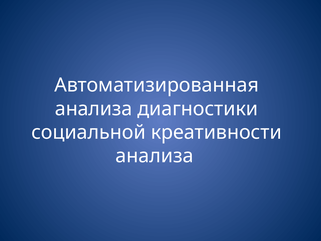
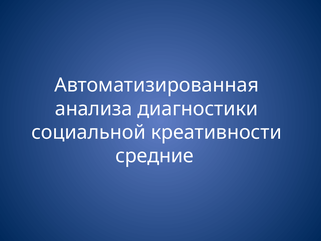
анализа at (154, 156): анализа -> средние
